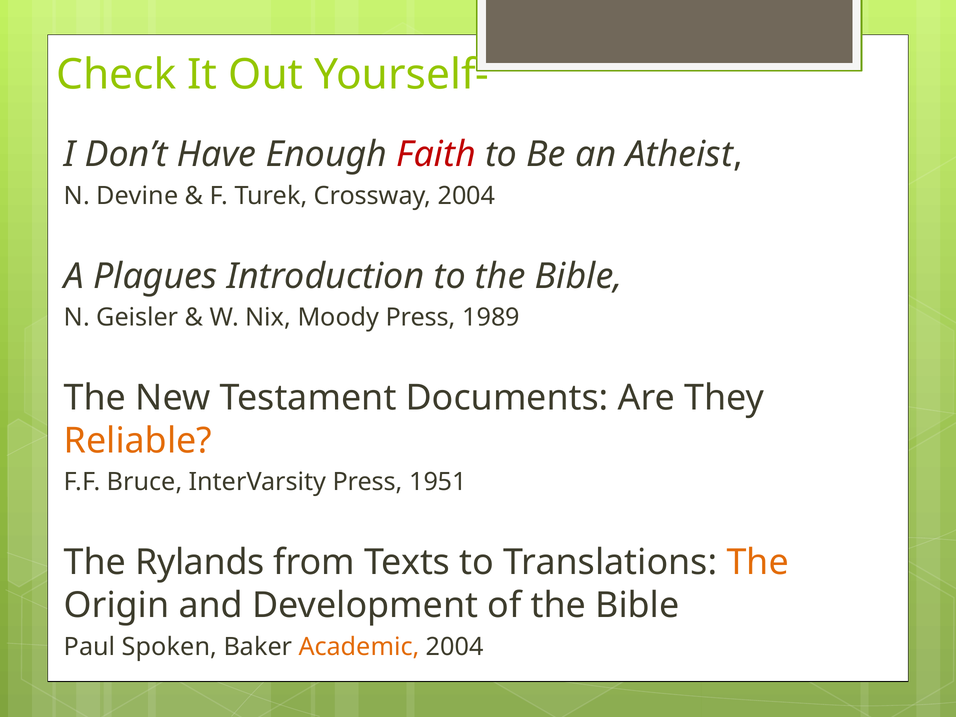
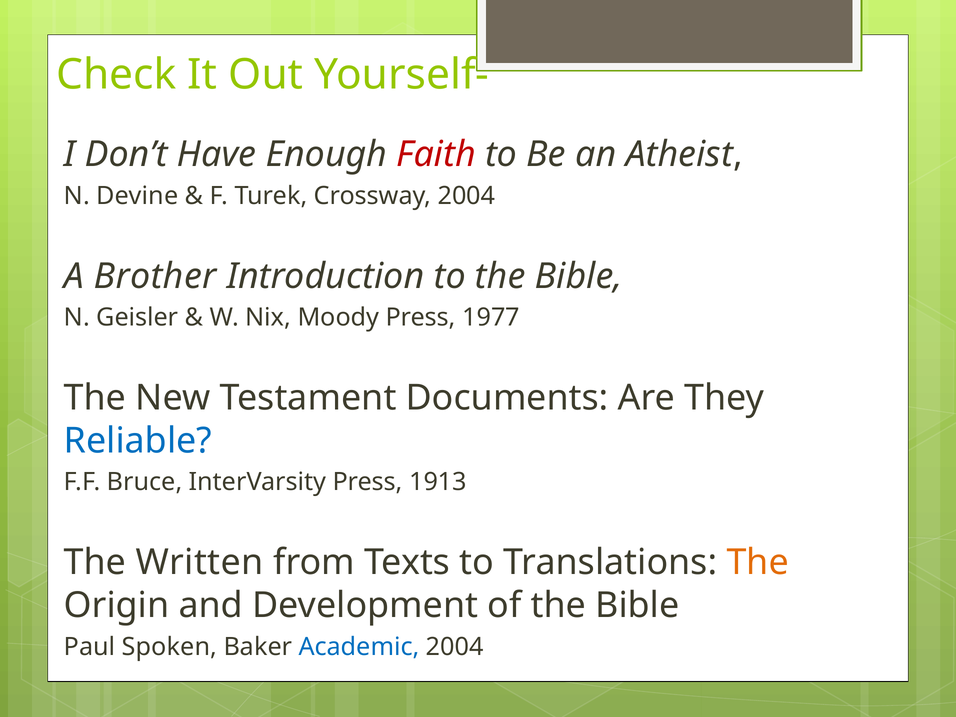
Plagues: Plagues -> Brother
1989: 1989 -> 1977
Reliable colour: orange -> blue
1951: 1951 -> 1913
Rylands: Rylands -> Written
Academic colour: orange -> blue
